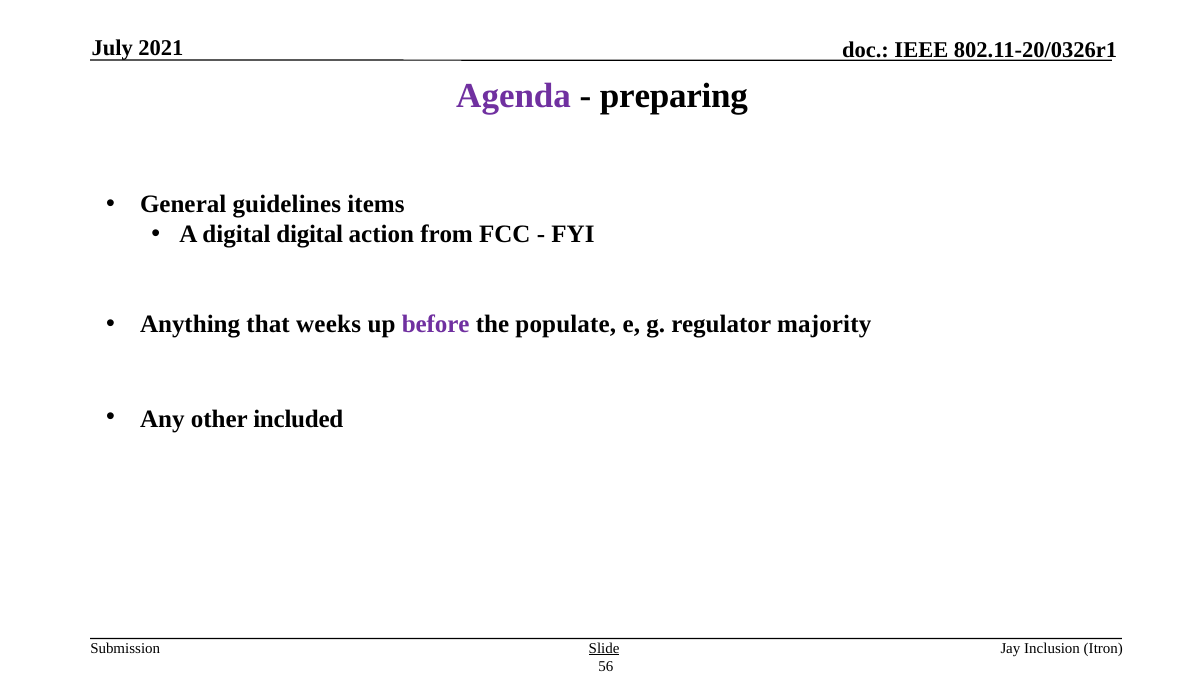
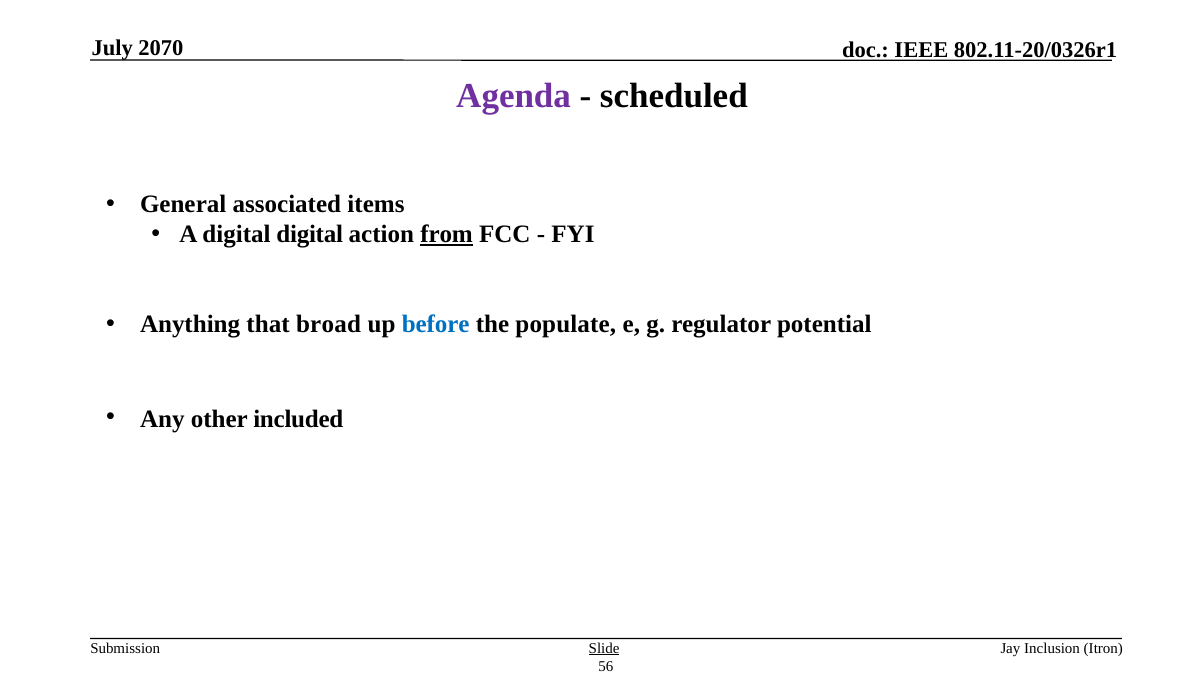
2021: 2021 -> 2070
preparing: preparing -> scheduled
guidelines: guidelines -> associated
from underline: none -> present
weeks: weeks -> broad
before colour: purple -> blue
majority: majority -> potential
